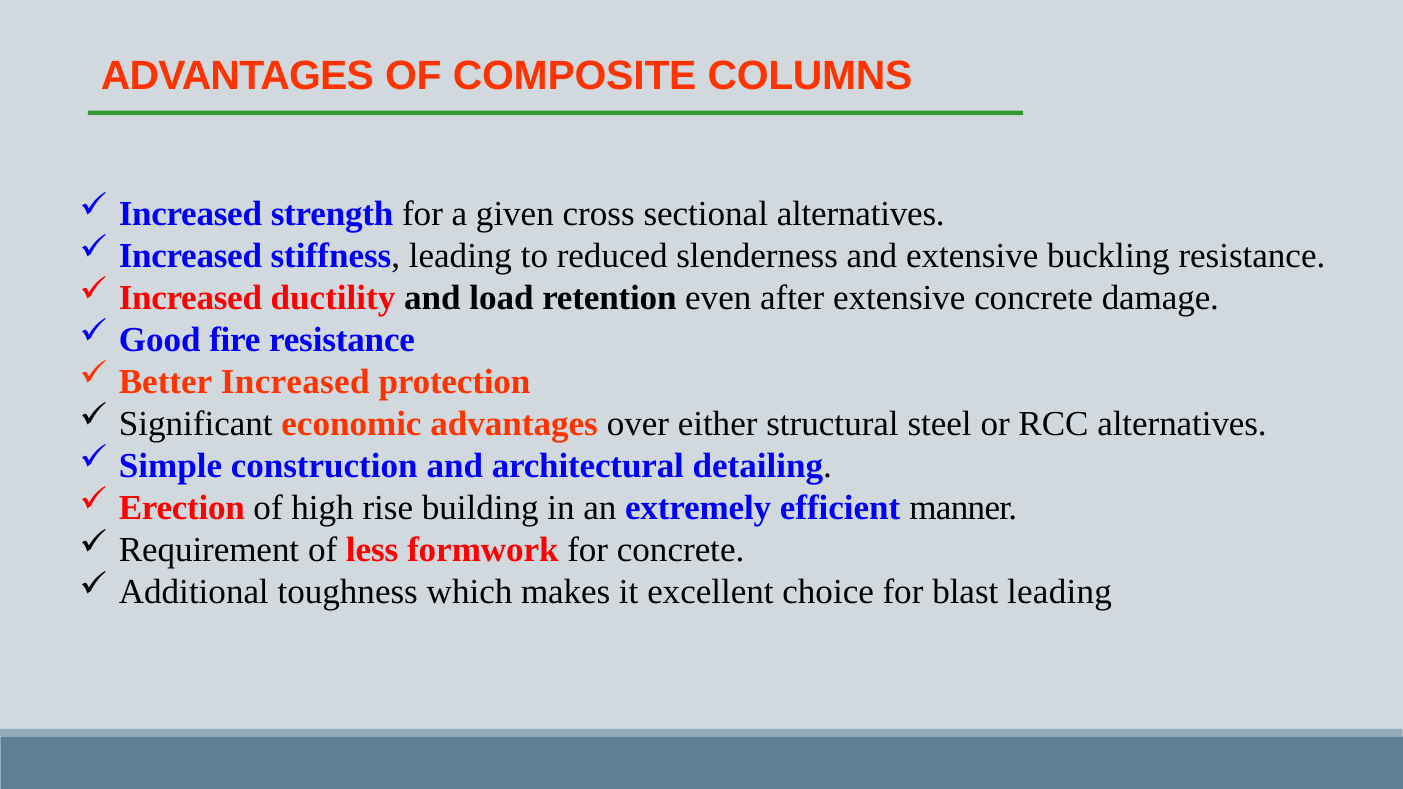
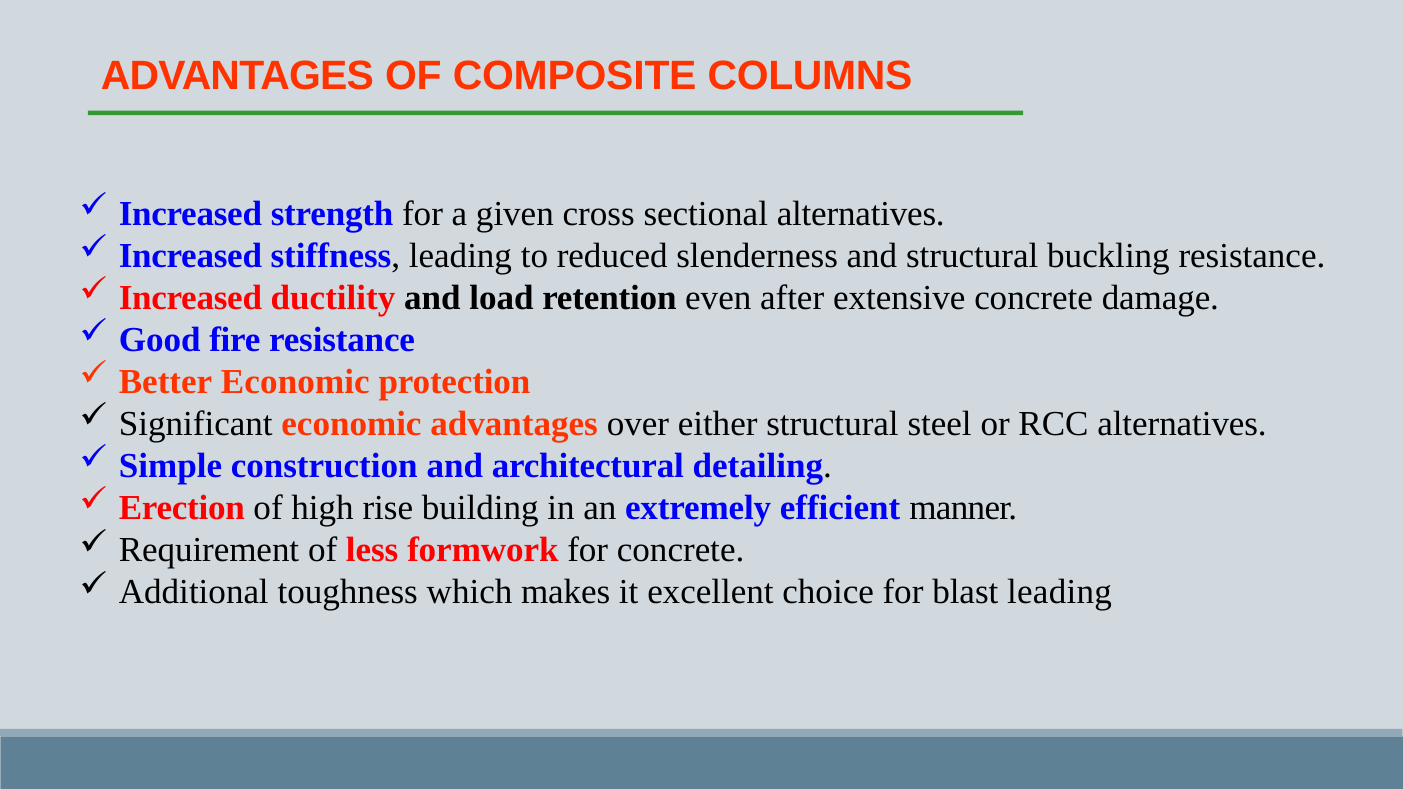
and extensive: extensive -> structural
Better Increased: Increased -> Economic
